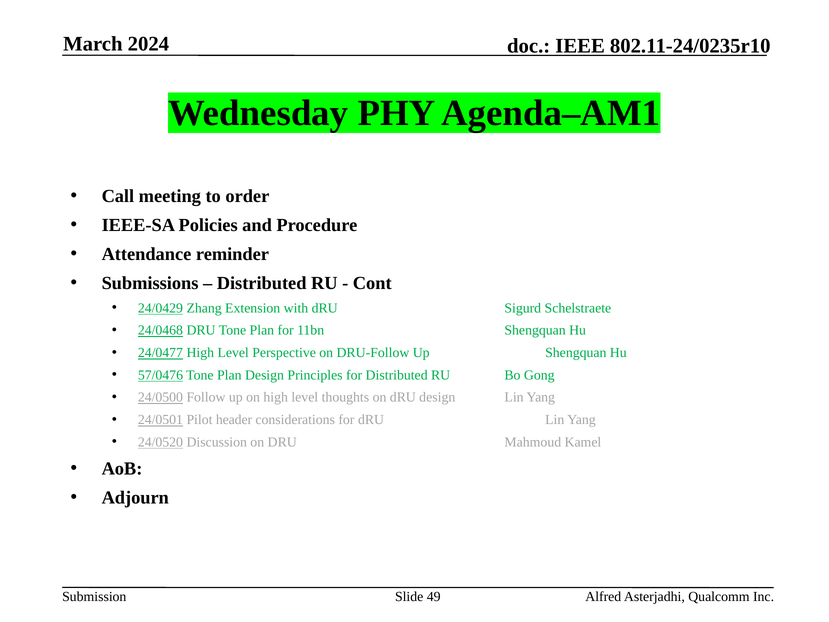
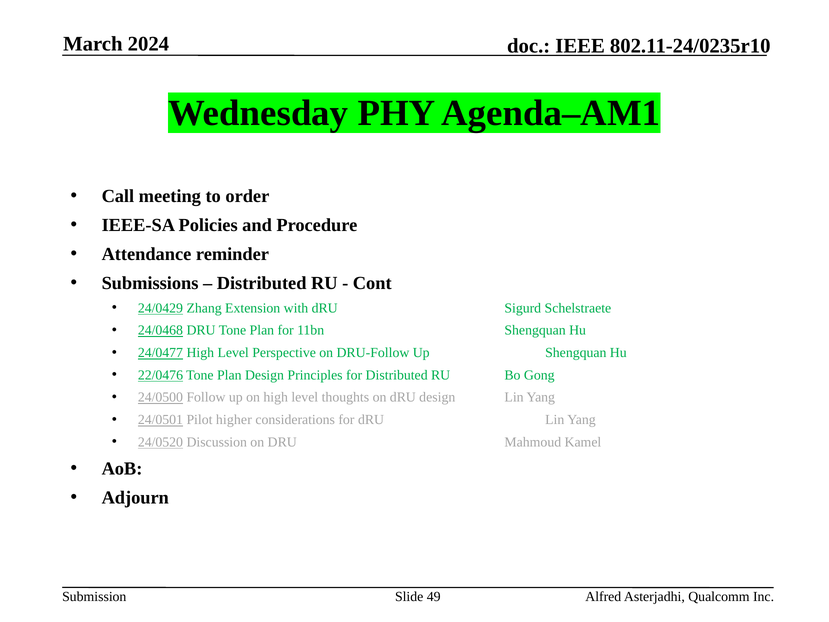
57/0476: 57/0476 -> 22/0476
header: header -> higher
